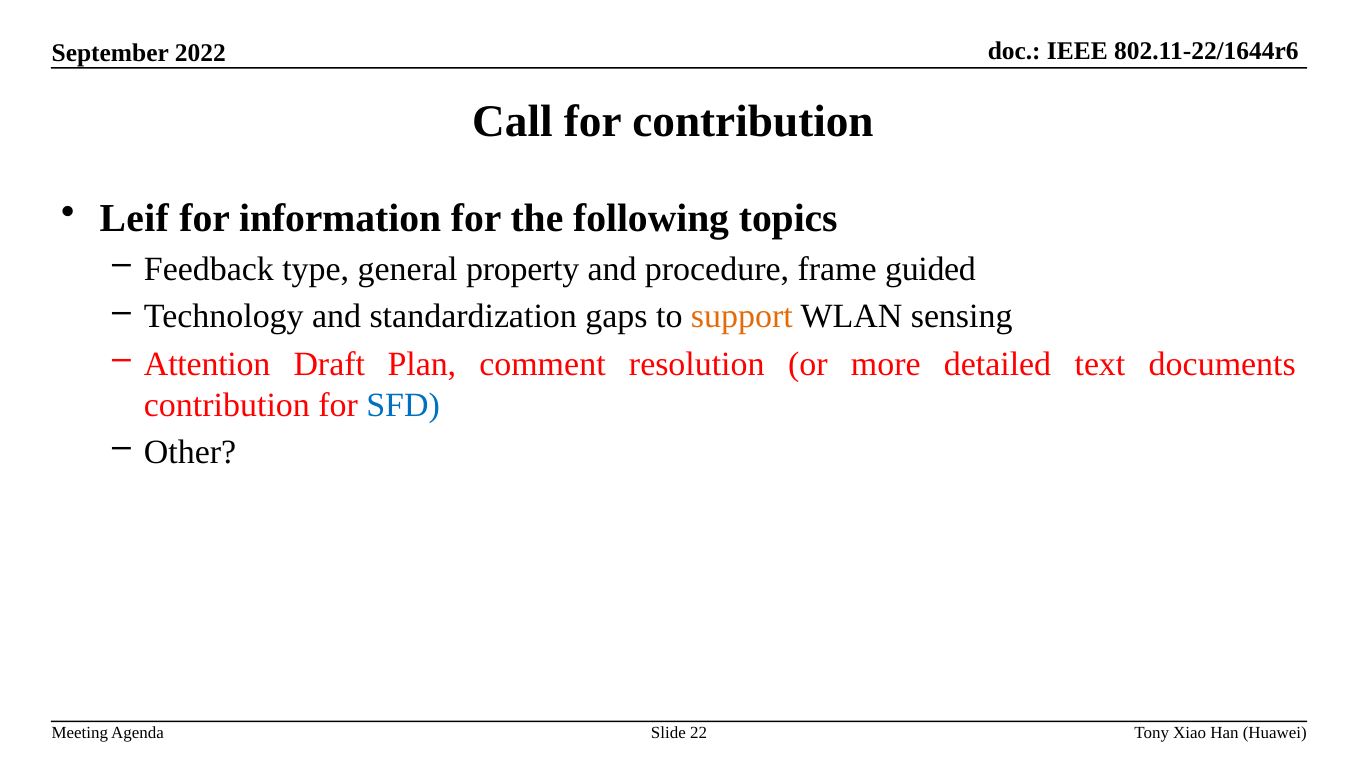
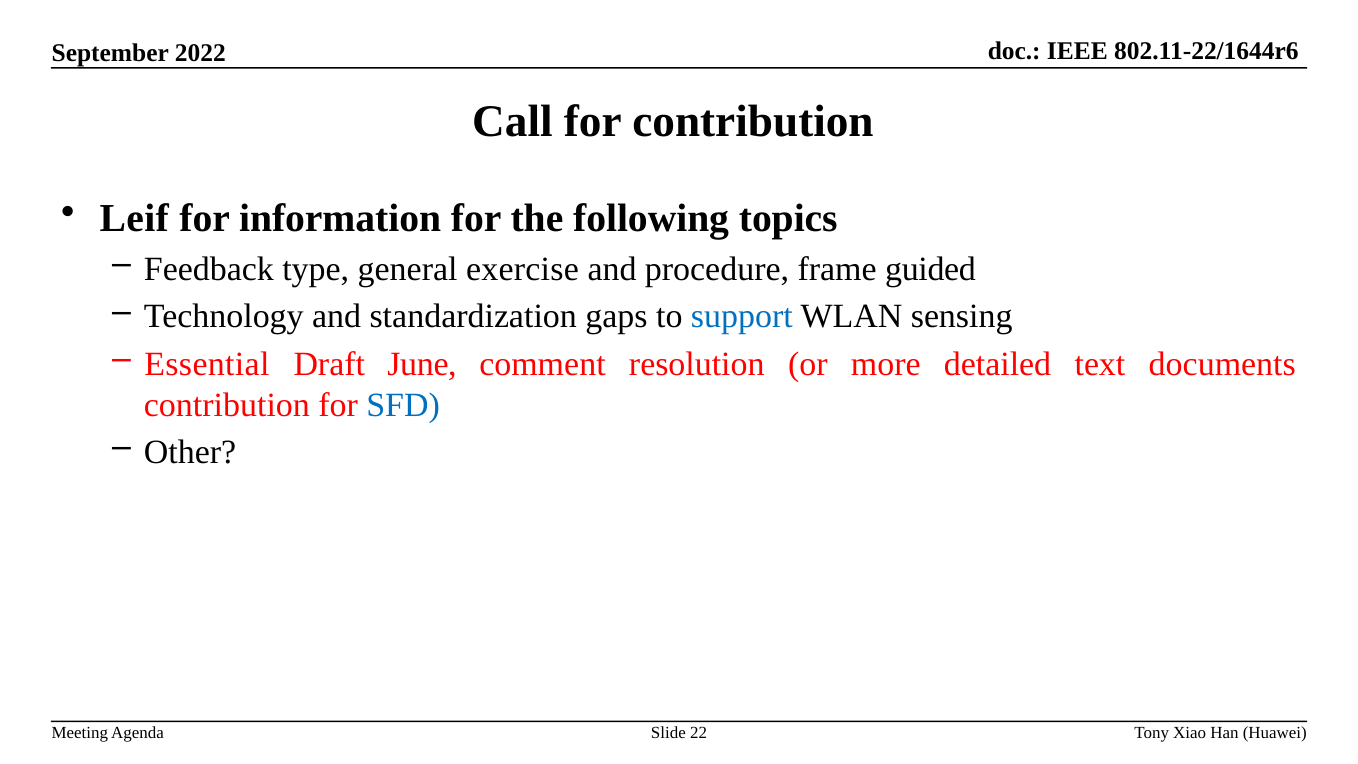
property: property -> exercise
support colour: orange -> blue
Attention: Attention -> Essential
Plan: Plan -> June
